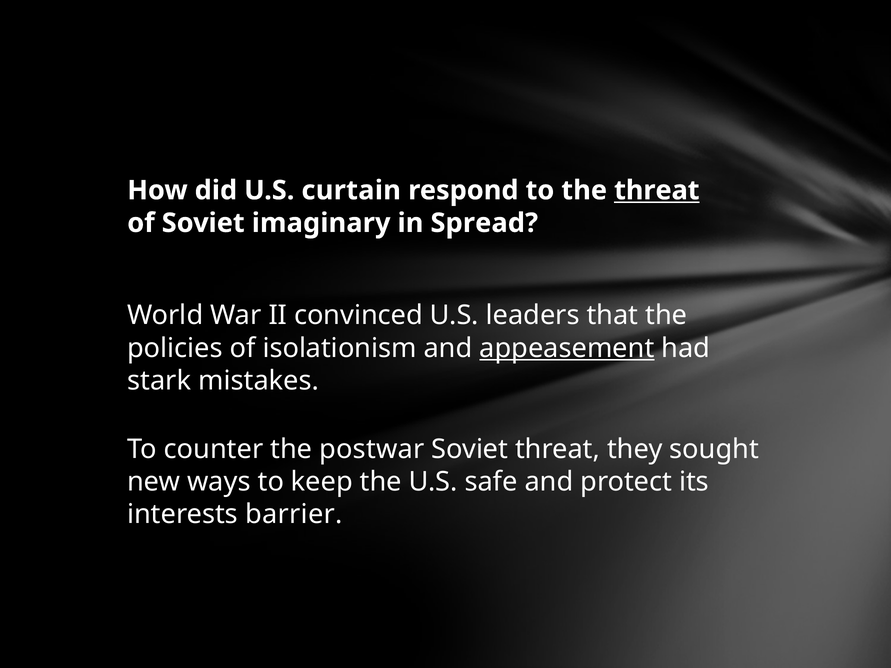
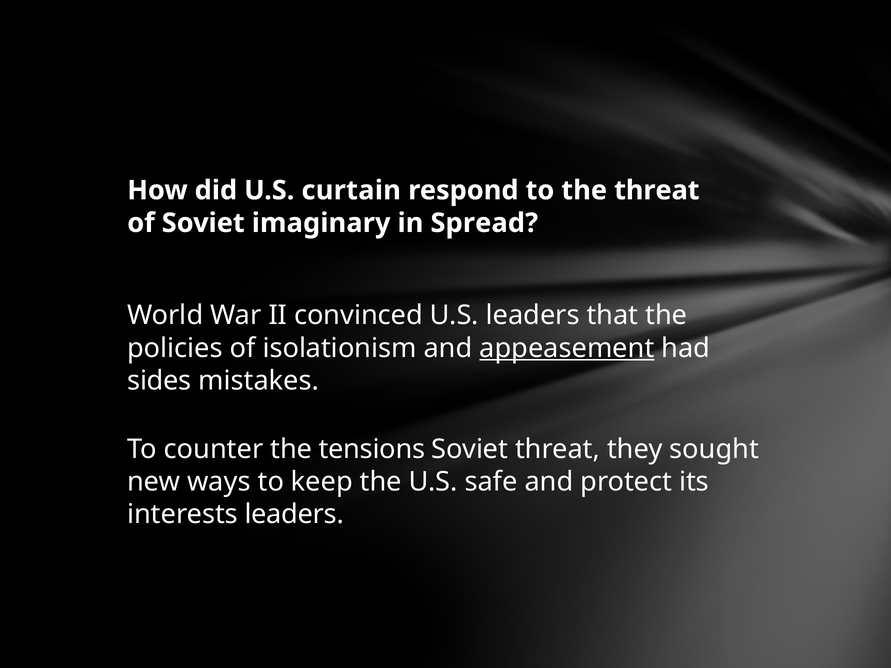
threat at (657, 190) underline: present -> none
stark: stark -> sides
postwar: postwar -> tensions
interests barrier: barrier -> leaders
